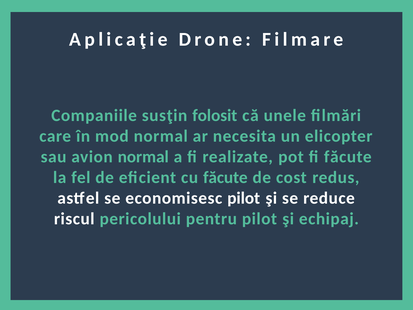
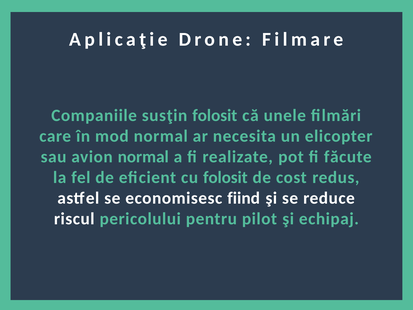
cu făcute: făcute -> folosit
economisesc pilot: pilot -> fiind
